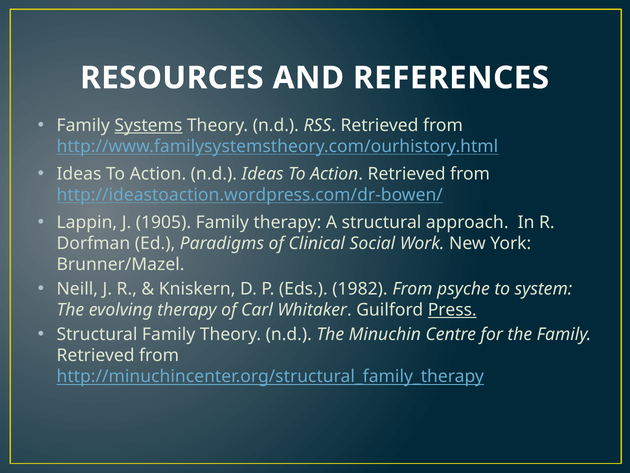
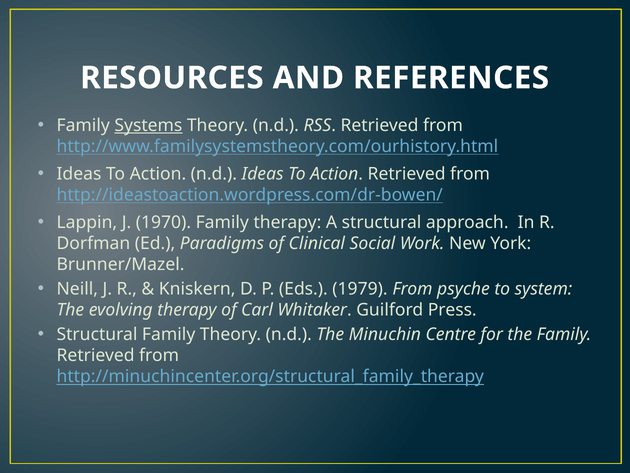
1905: 1905 -> 1970
1982: 1982 -> 1979
Press underline: present -> none
